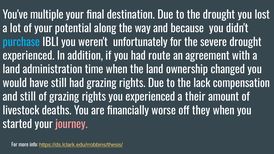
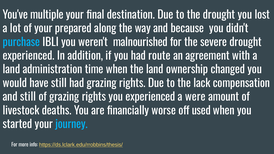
potential: potential -> prepared
unfortunately: unfortunately -> malnourished
their: their -> were
they: they -> used
journey colour: pink -> light blue
